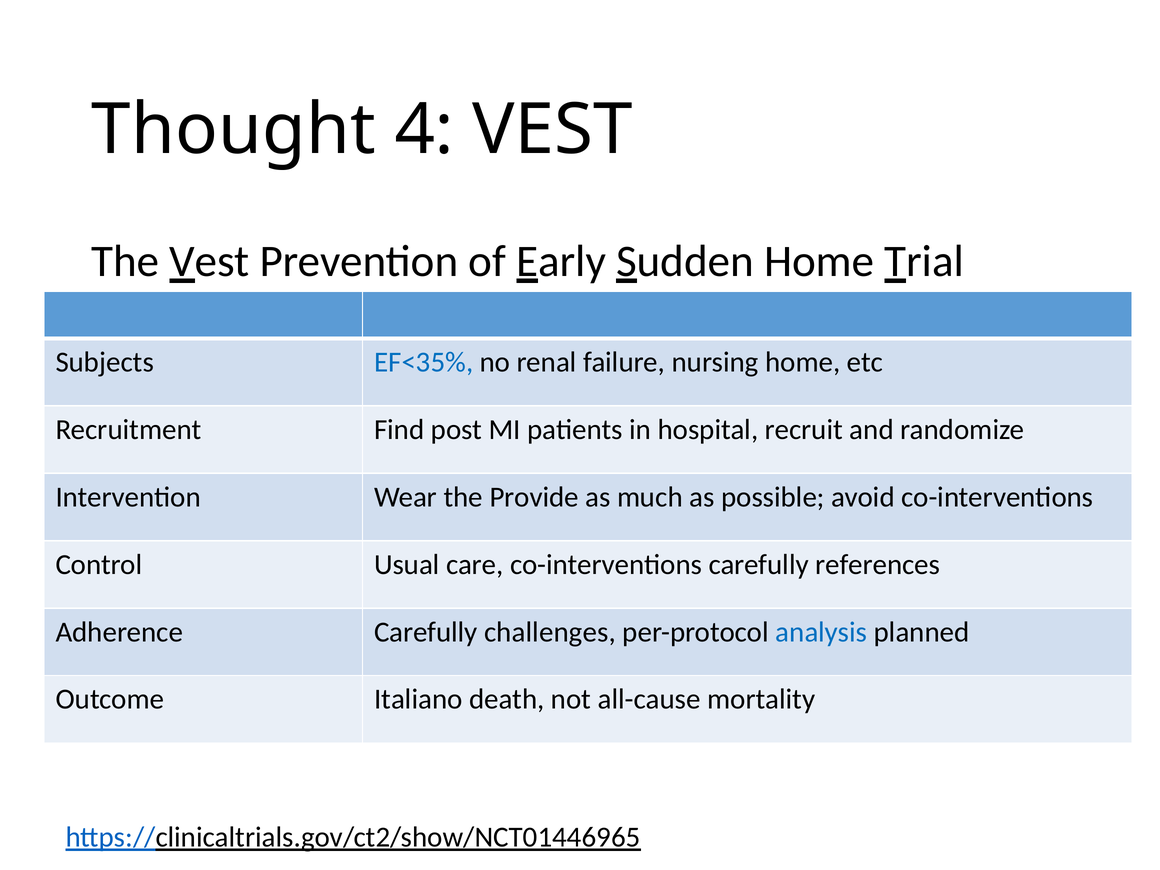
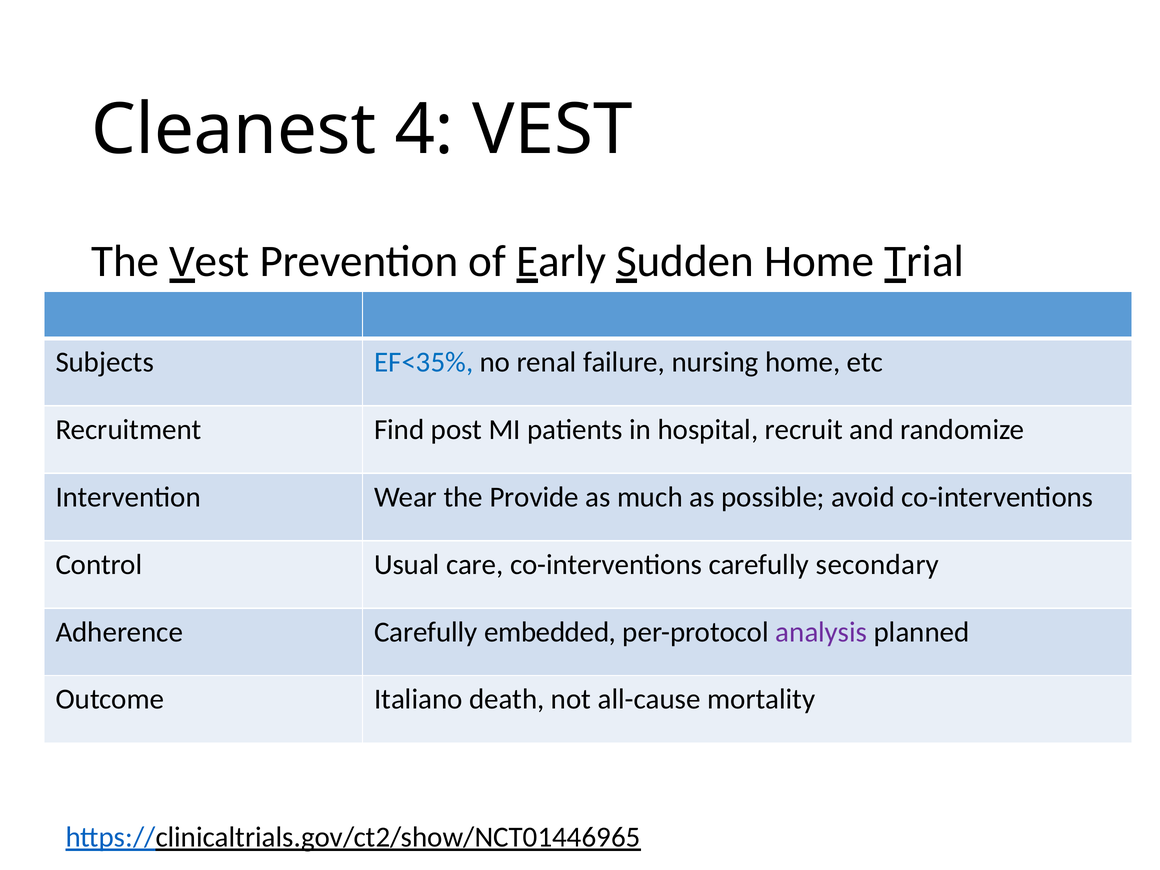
Thought: Thought -> Cleanest
references: references -> secondary
challenges: challenges -> embedded
analysis colour: blue -> purple
